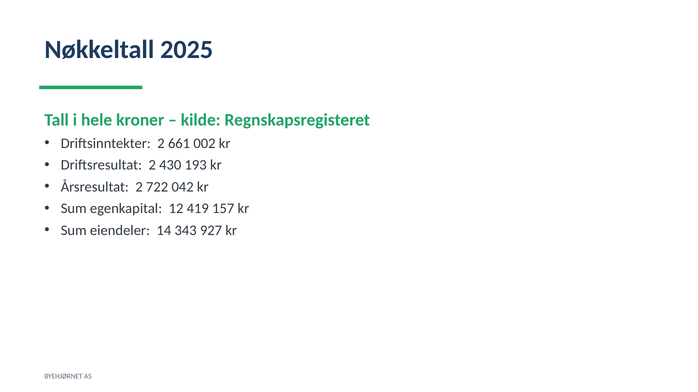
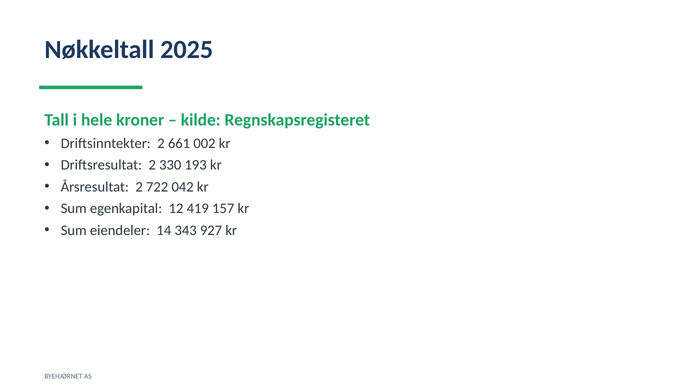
430: 430 -> 330
